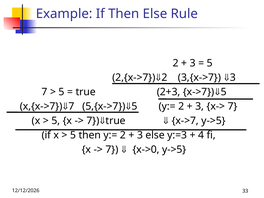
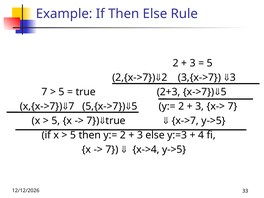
x->0: x->0 -> x->4
